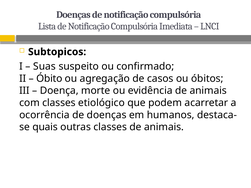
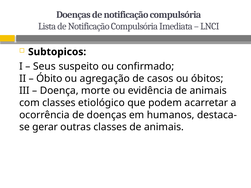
Suas: Suas -> Seus
quais: quais -> gerar
